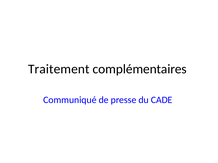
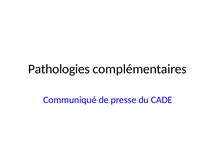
Traitement: Traitement -> Pathologies
